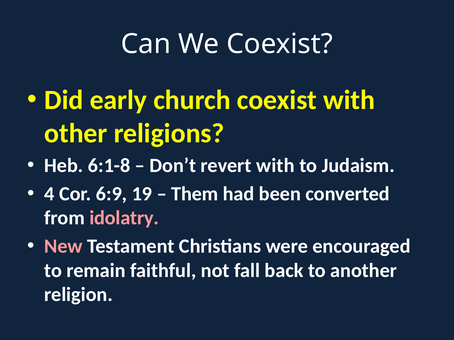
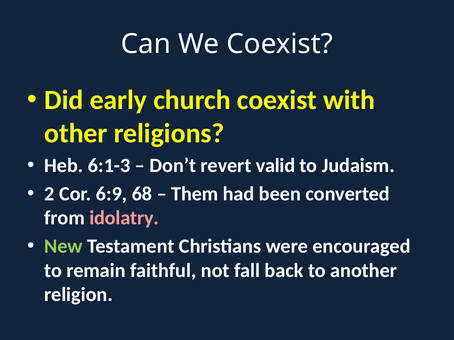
6:1-8: 6:1-8 -> 6:1-3
revert with: with -> valid
4: 4 -> 2
19: 19 -> 68
New colour: pink -> light green
